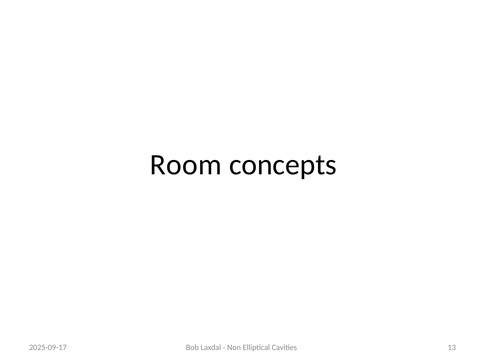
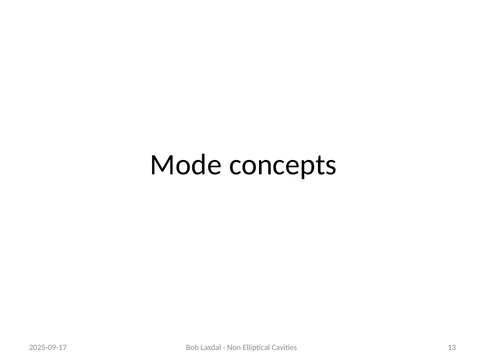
Room: Room -> Mode
